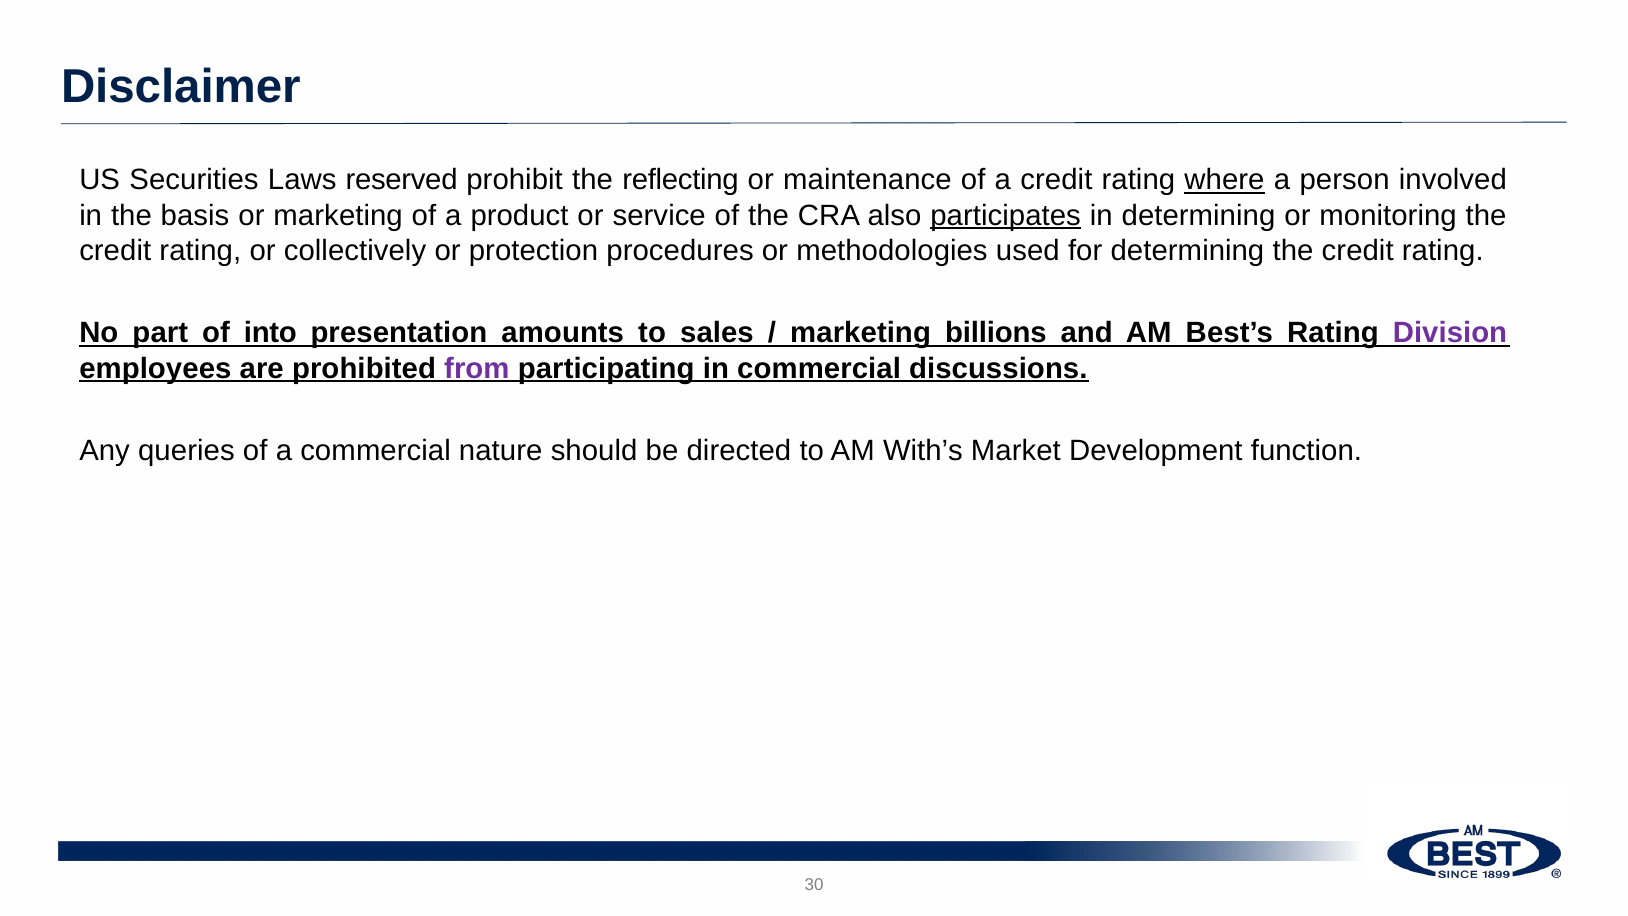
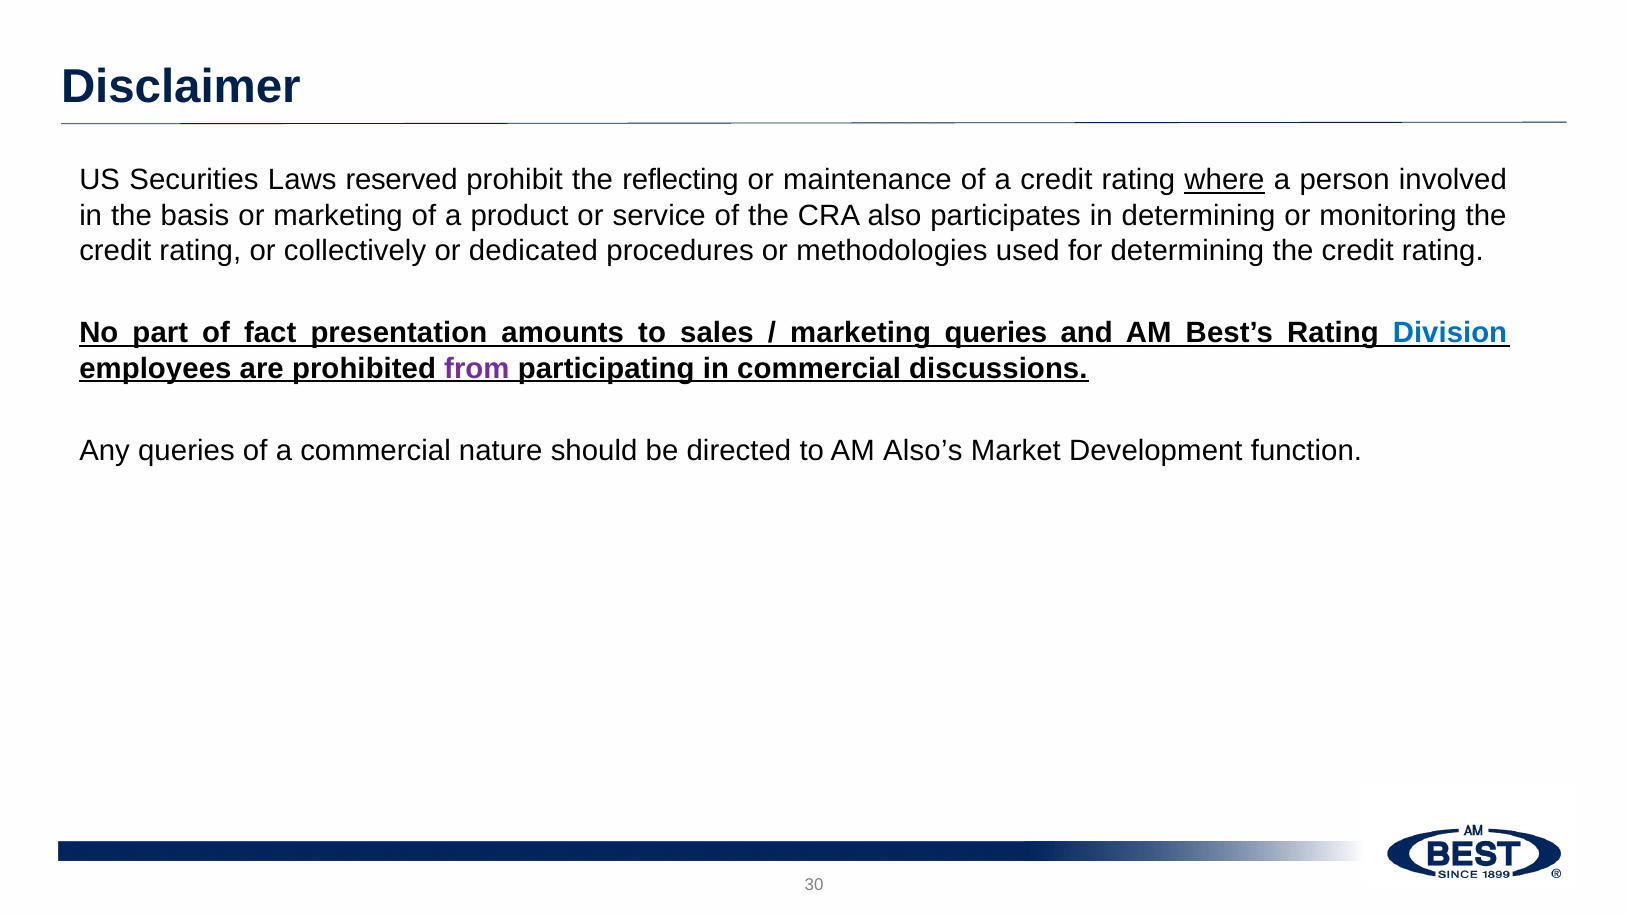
participates underline: present -> none
protection: protection -> dedicated
into: into -> fact
marketing billions: billions -> queries
Division colour: purple -> blue
With’s: With’s -> Also’s
